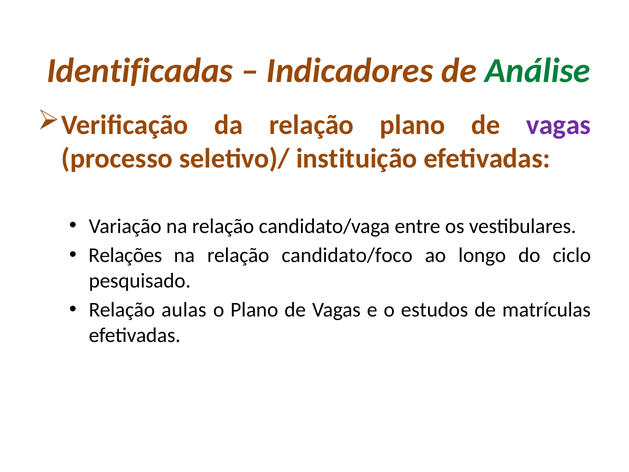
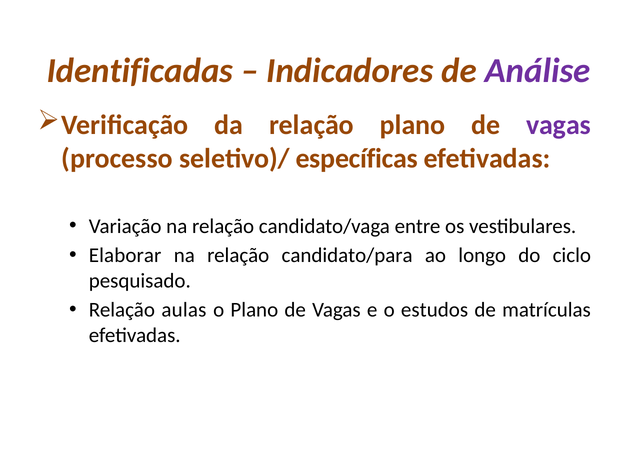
Análise colour: green -> purple
instituição: instituição -> específicas
Relações: Relações -> Elaborar
candidato/foco: candidato/foco -> candidato/para
